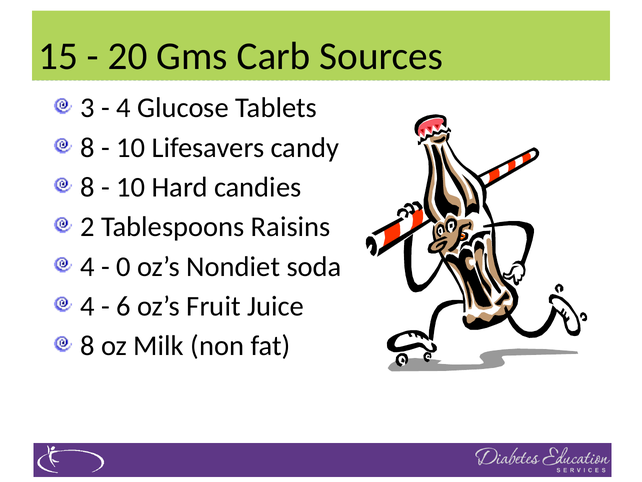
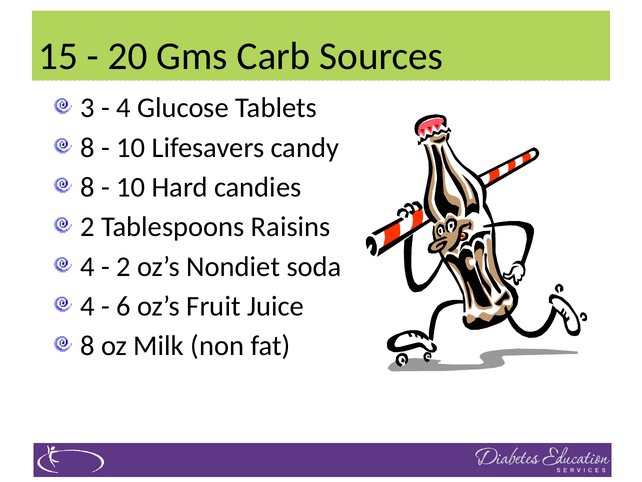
0 at (123, 266): 0 -> 2
